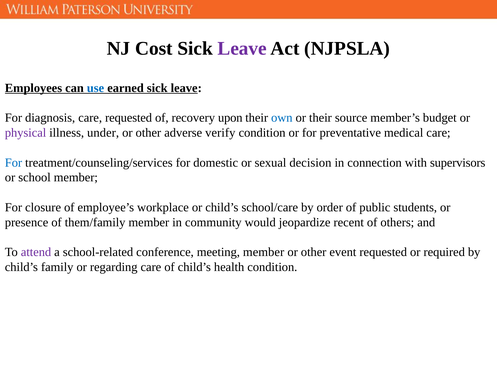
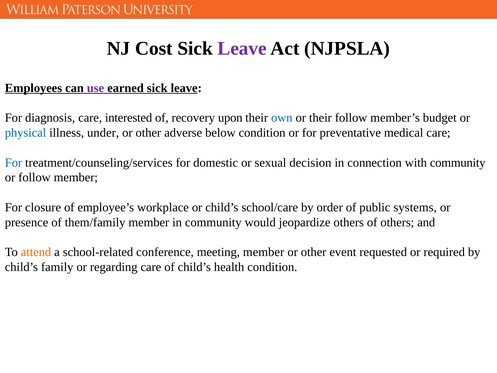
use colour: blue -> purple
care requested: requested -> interested
their source: source -> follow
physical colour: purple -> blue
verify: verify -> below
with supervisors: supervisors -> community
or school: school -> follow
students: students -> systems
jeopardize recent: recent -> others
attend colour: purple -> orange
